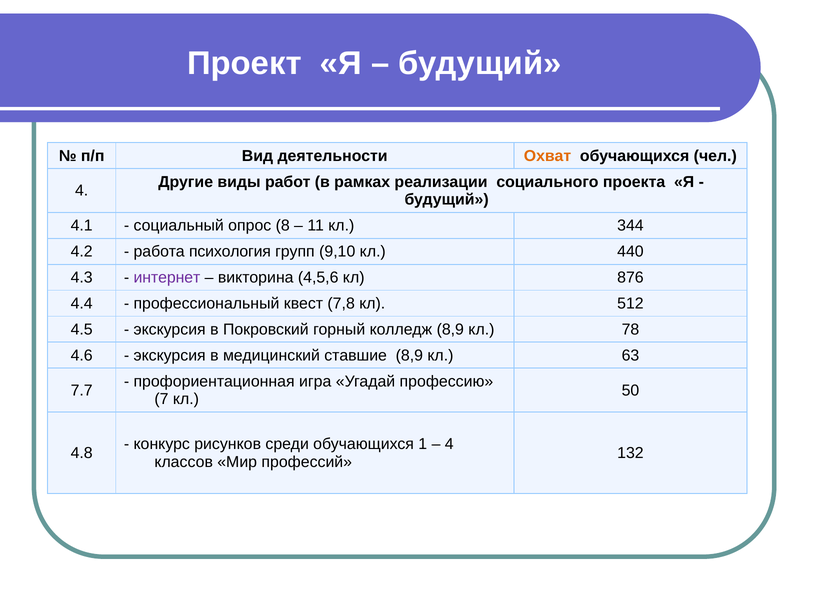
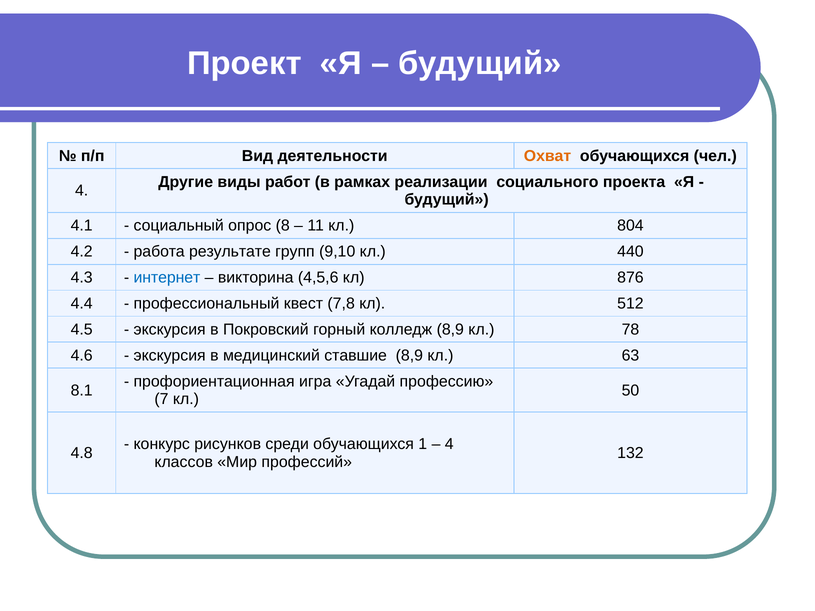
344: 344 -> 804
психология: психология -> результате
интернет colour: purple -> blue
7.7: 7.7 -> 8.1
